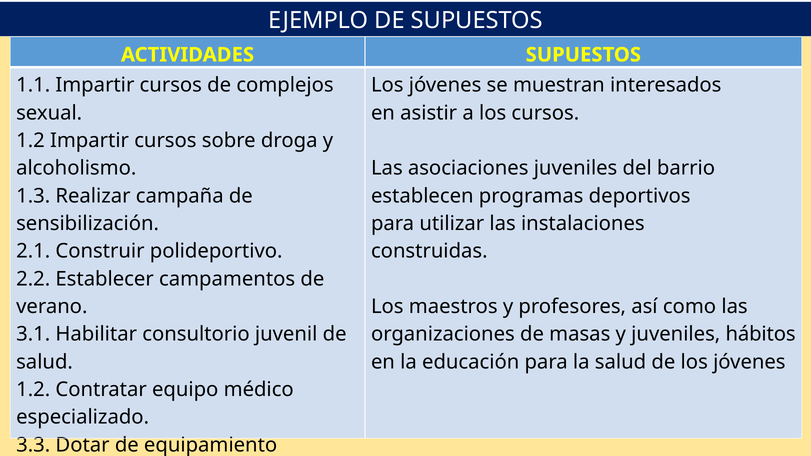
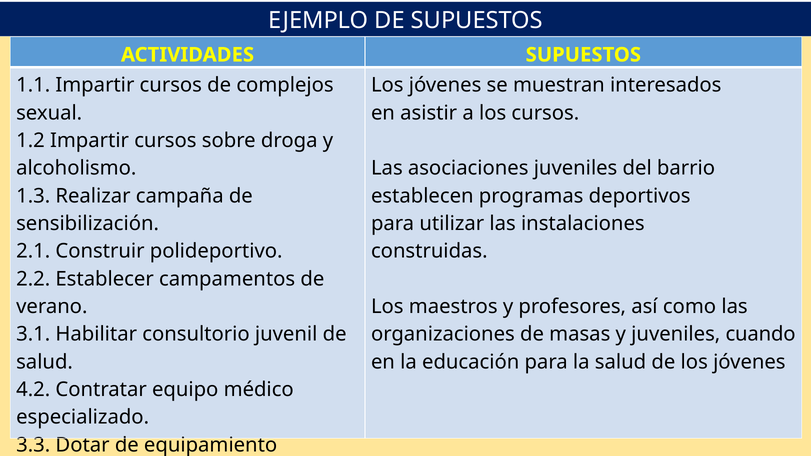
hábitos: hábitos -> cuando
1.2 at (33, 390): 1.2 -> 4.2
